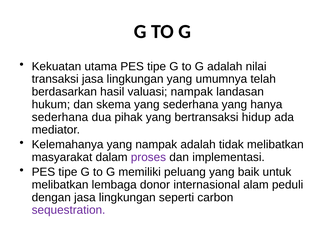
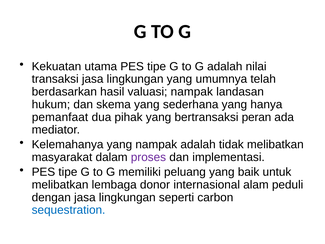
sederhana at (60, 117): sederhana -> pemanfaat
hidup: hidup -> peran
sequestration colour: purple -> blue
